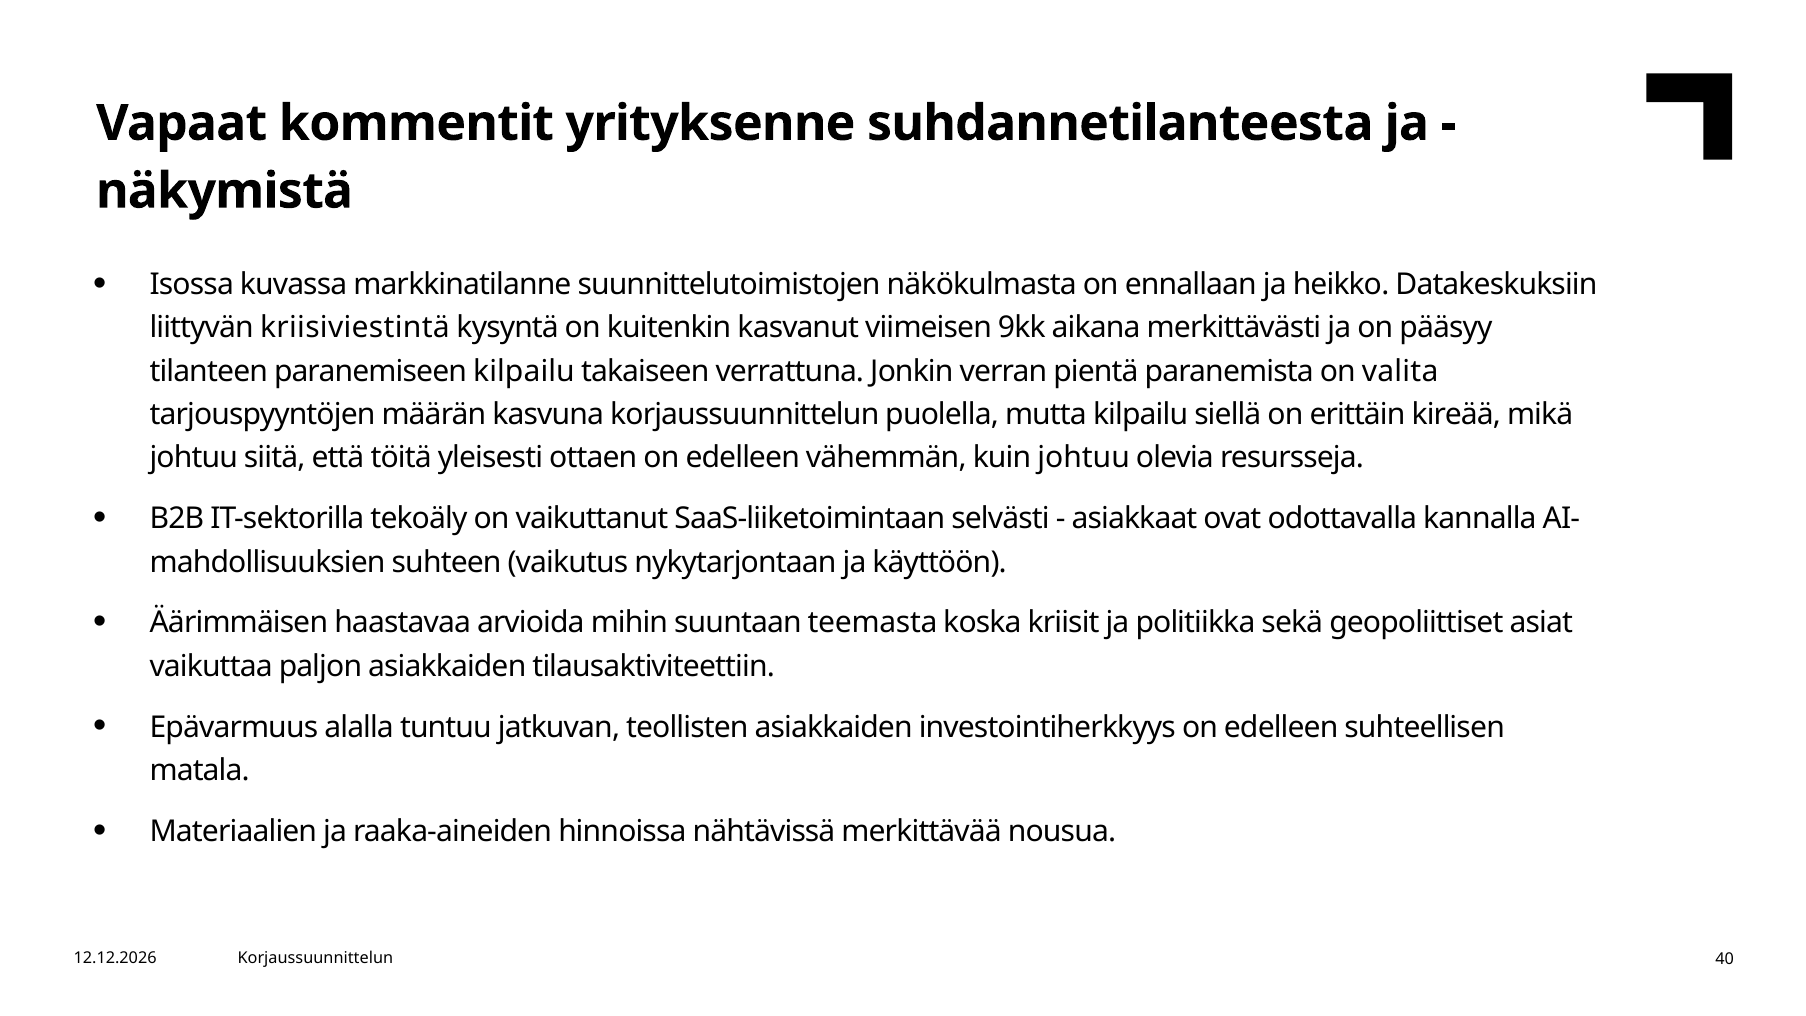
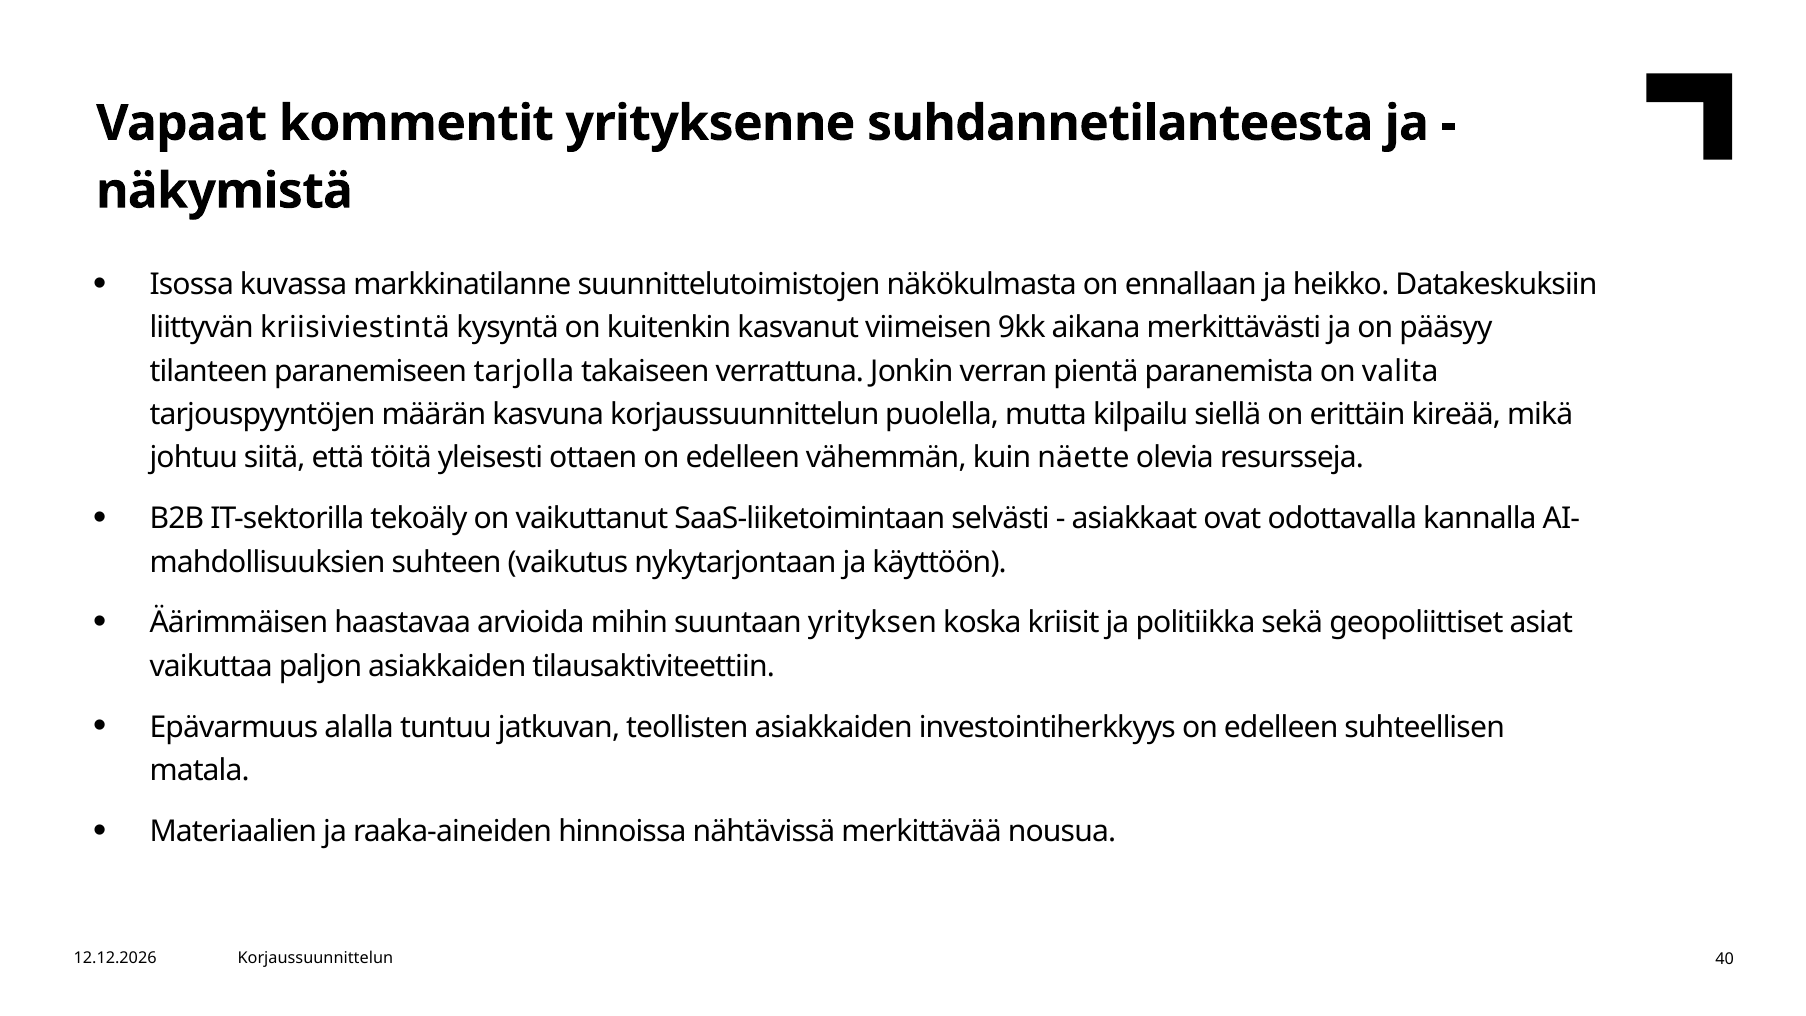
paranemiseen kilpailu: kilpailu -> tarjolla
kuin johtuu: johtuu -> näette
teemasta: teemasta -> yrityksen
